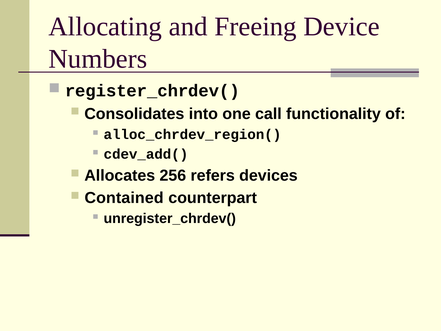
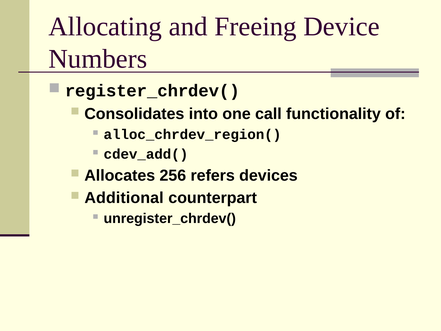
Contained: Contained -> Additional
